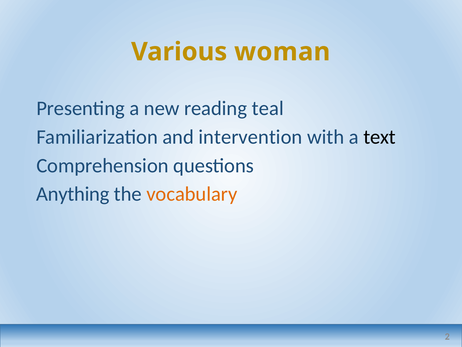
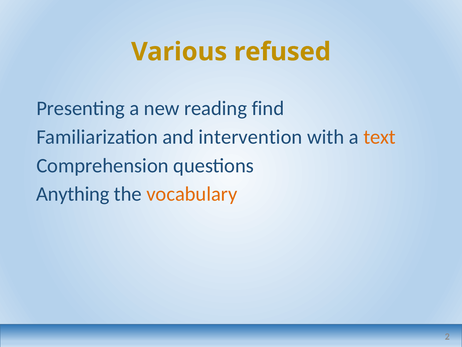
woman: woman -> refused
teal: teal -> find
text colour: black -> orange
